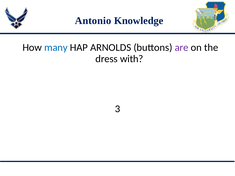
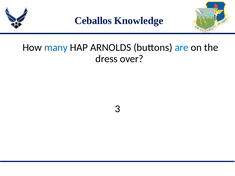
Antonio: Antonio -> Ceballos
are colour: purple -> blue
with: with -> over
